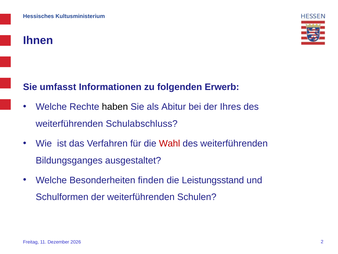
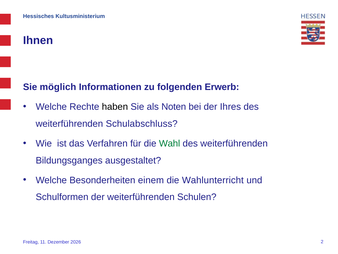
umfasst: umfasst -> möglich
Abitur: Abitur -> Noten
Wahl colour: red -> green
finden: finden -> einem
Leistungsstand: Leistungsstand -> Wahlunterricht
